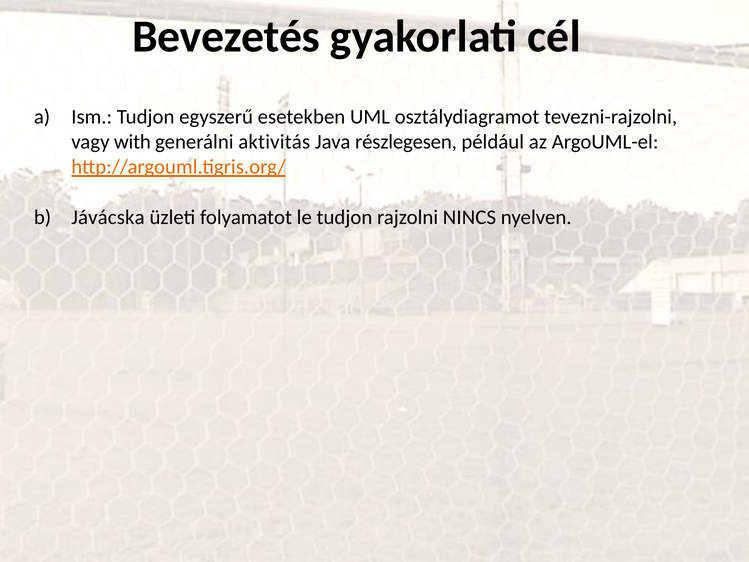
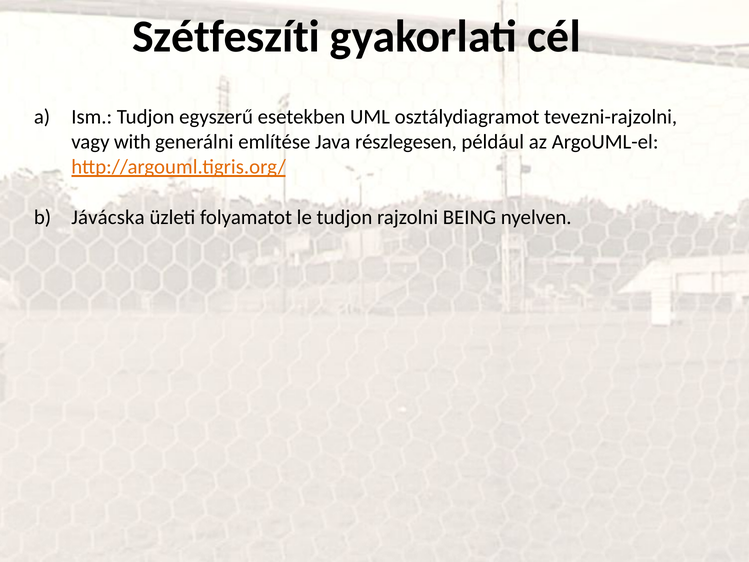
Bevezetés: Bevezetés -> Szétfeszíti
aktivitás: aktivitás -> említése
NINCS: NINCS -> BEING
